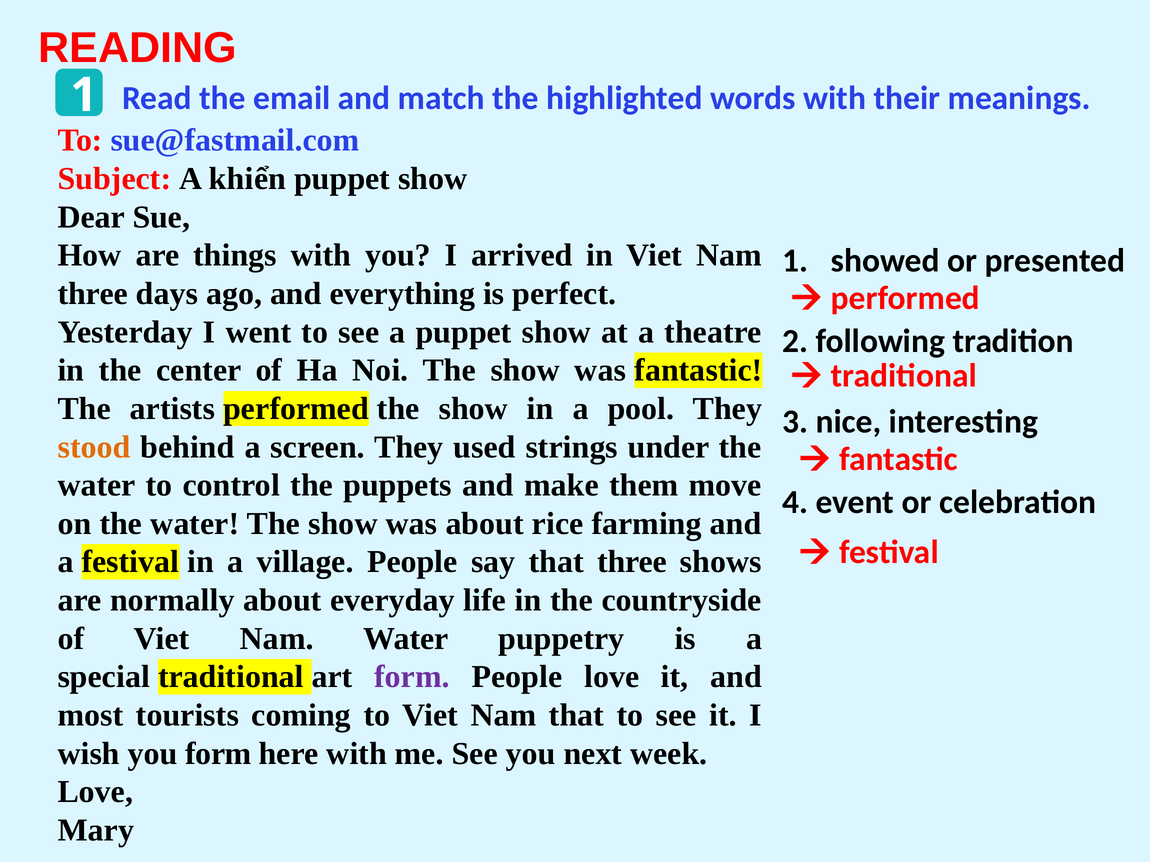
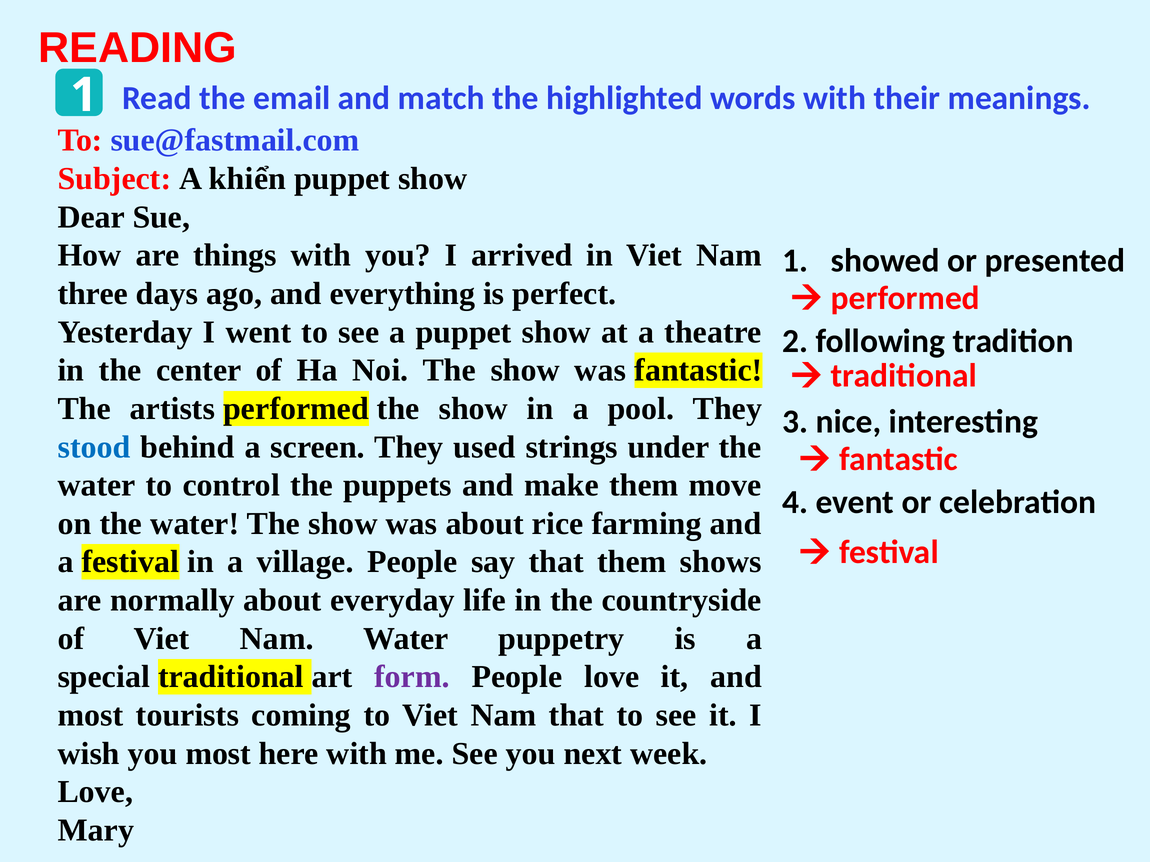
stood colour: orange -> blue
that three: three -> them
you form: form -> most
